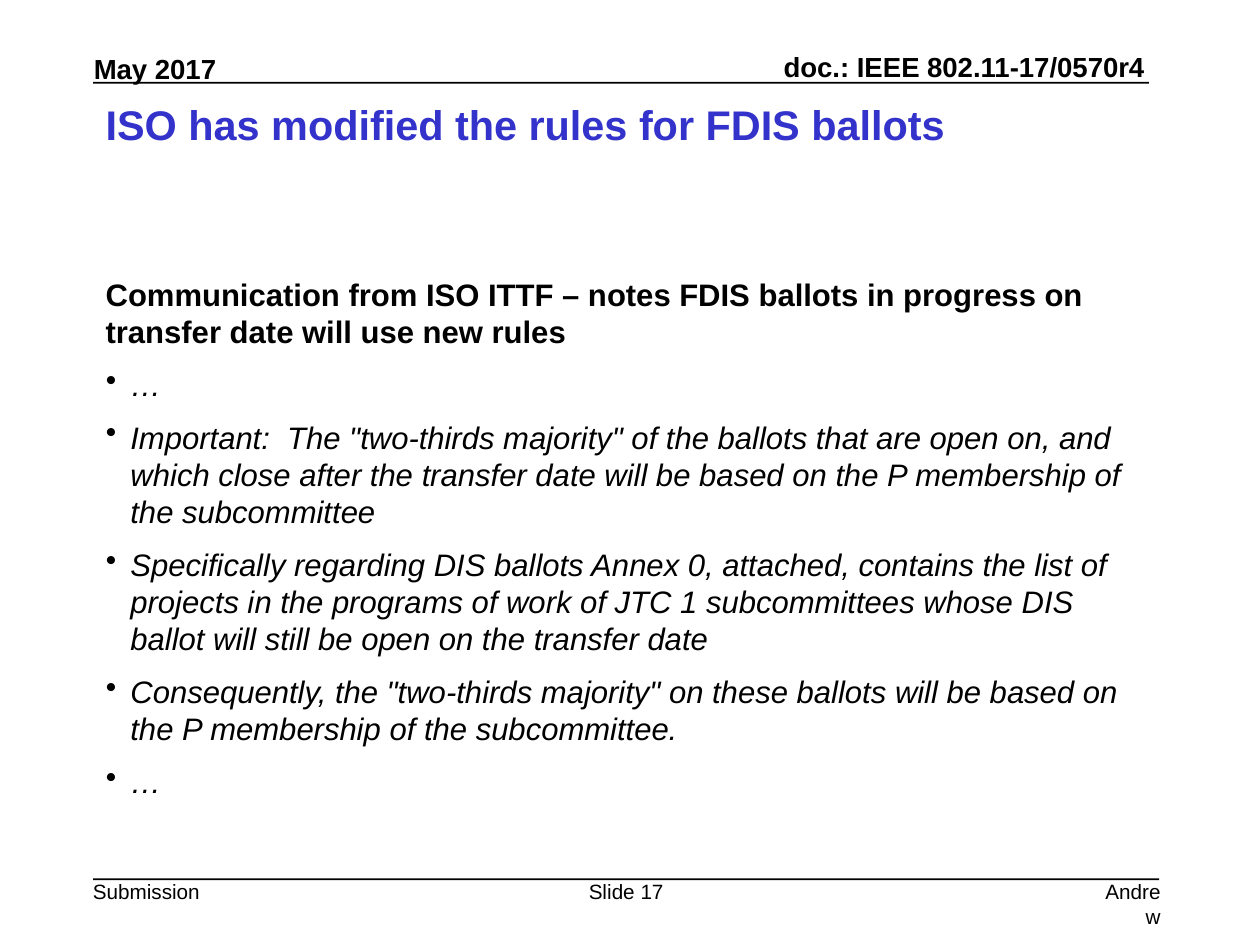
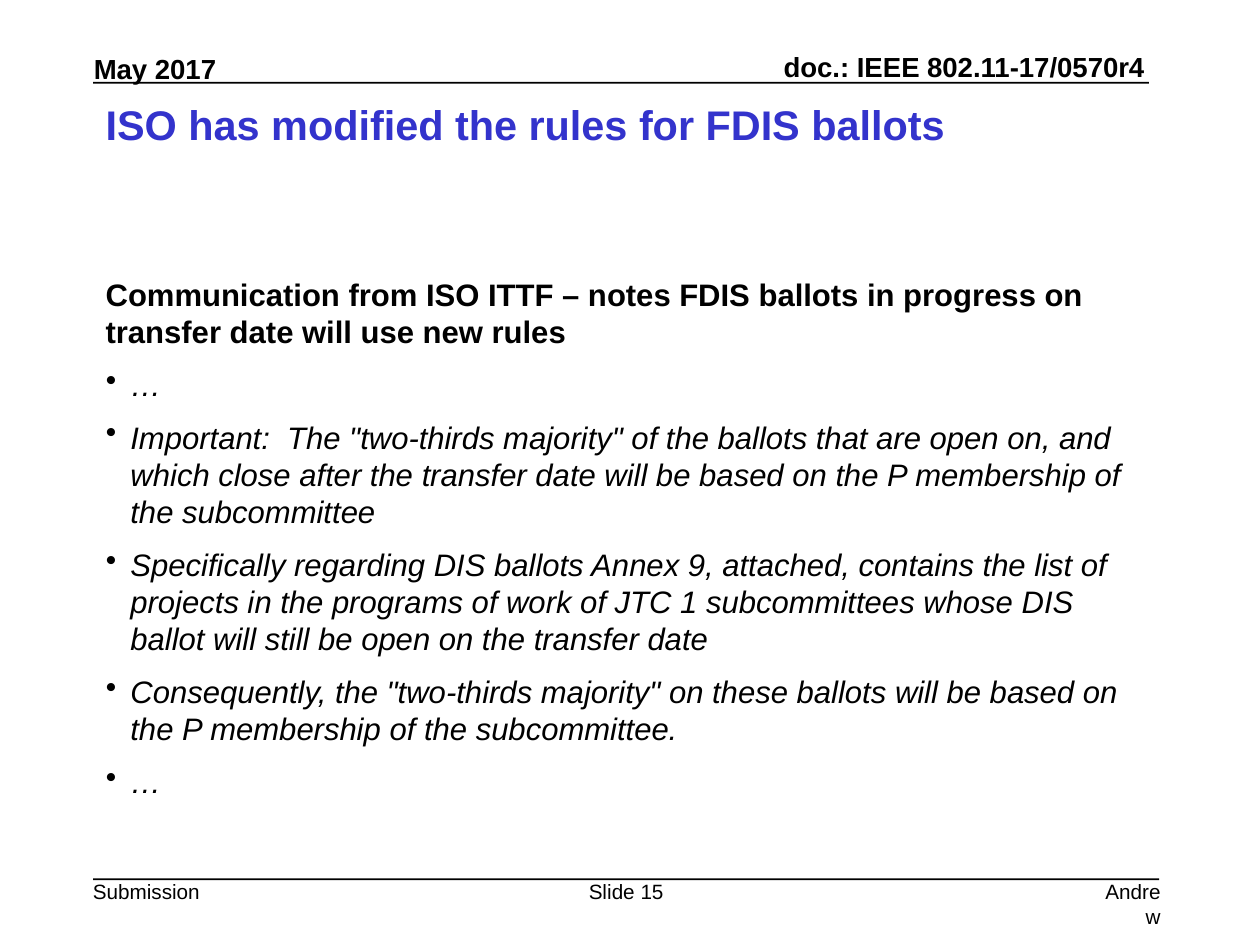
0: 0 -> 9
17: 17 -> 15
